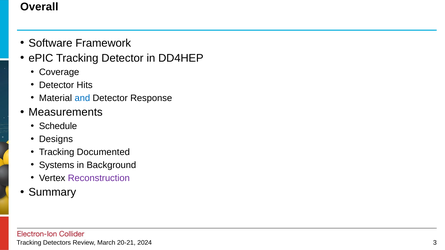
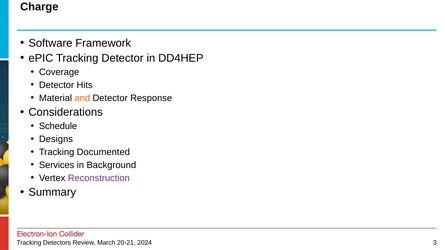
Overall: Overall -> Charge
and colour: blue -> orange
Measurements: Measurements -> Considerations
Systems: Systems -> Services
